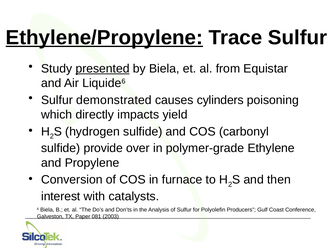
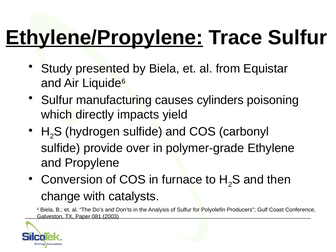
presented underline: present -> none
demonstrated: demonstrated -> manufacturing
interest: interest -> change
